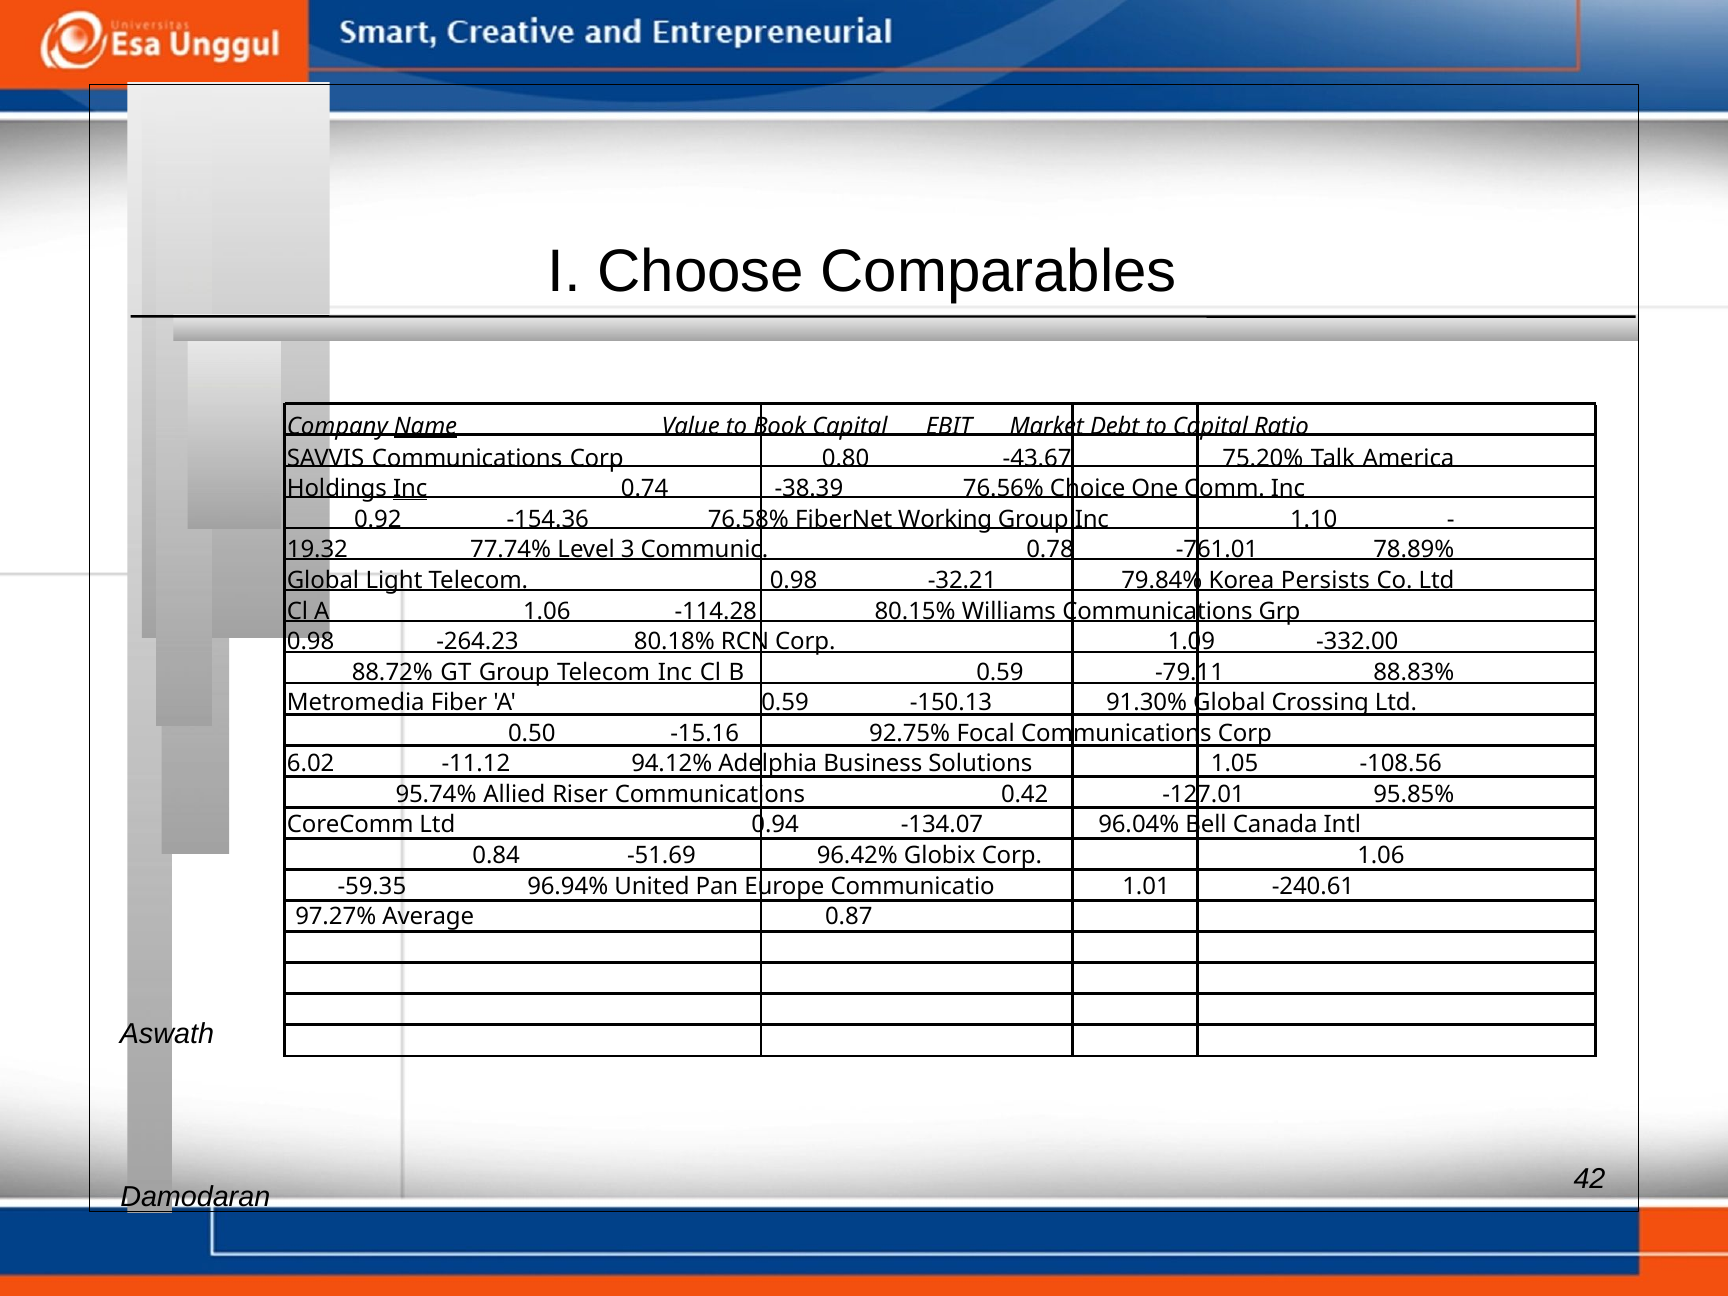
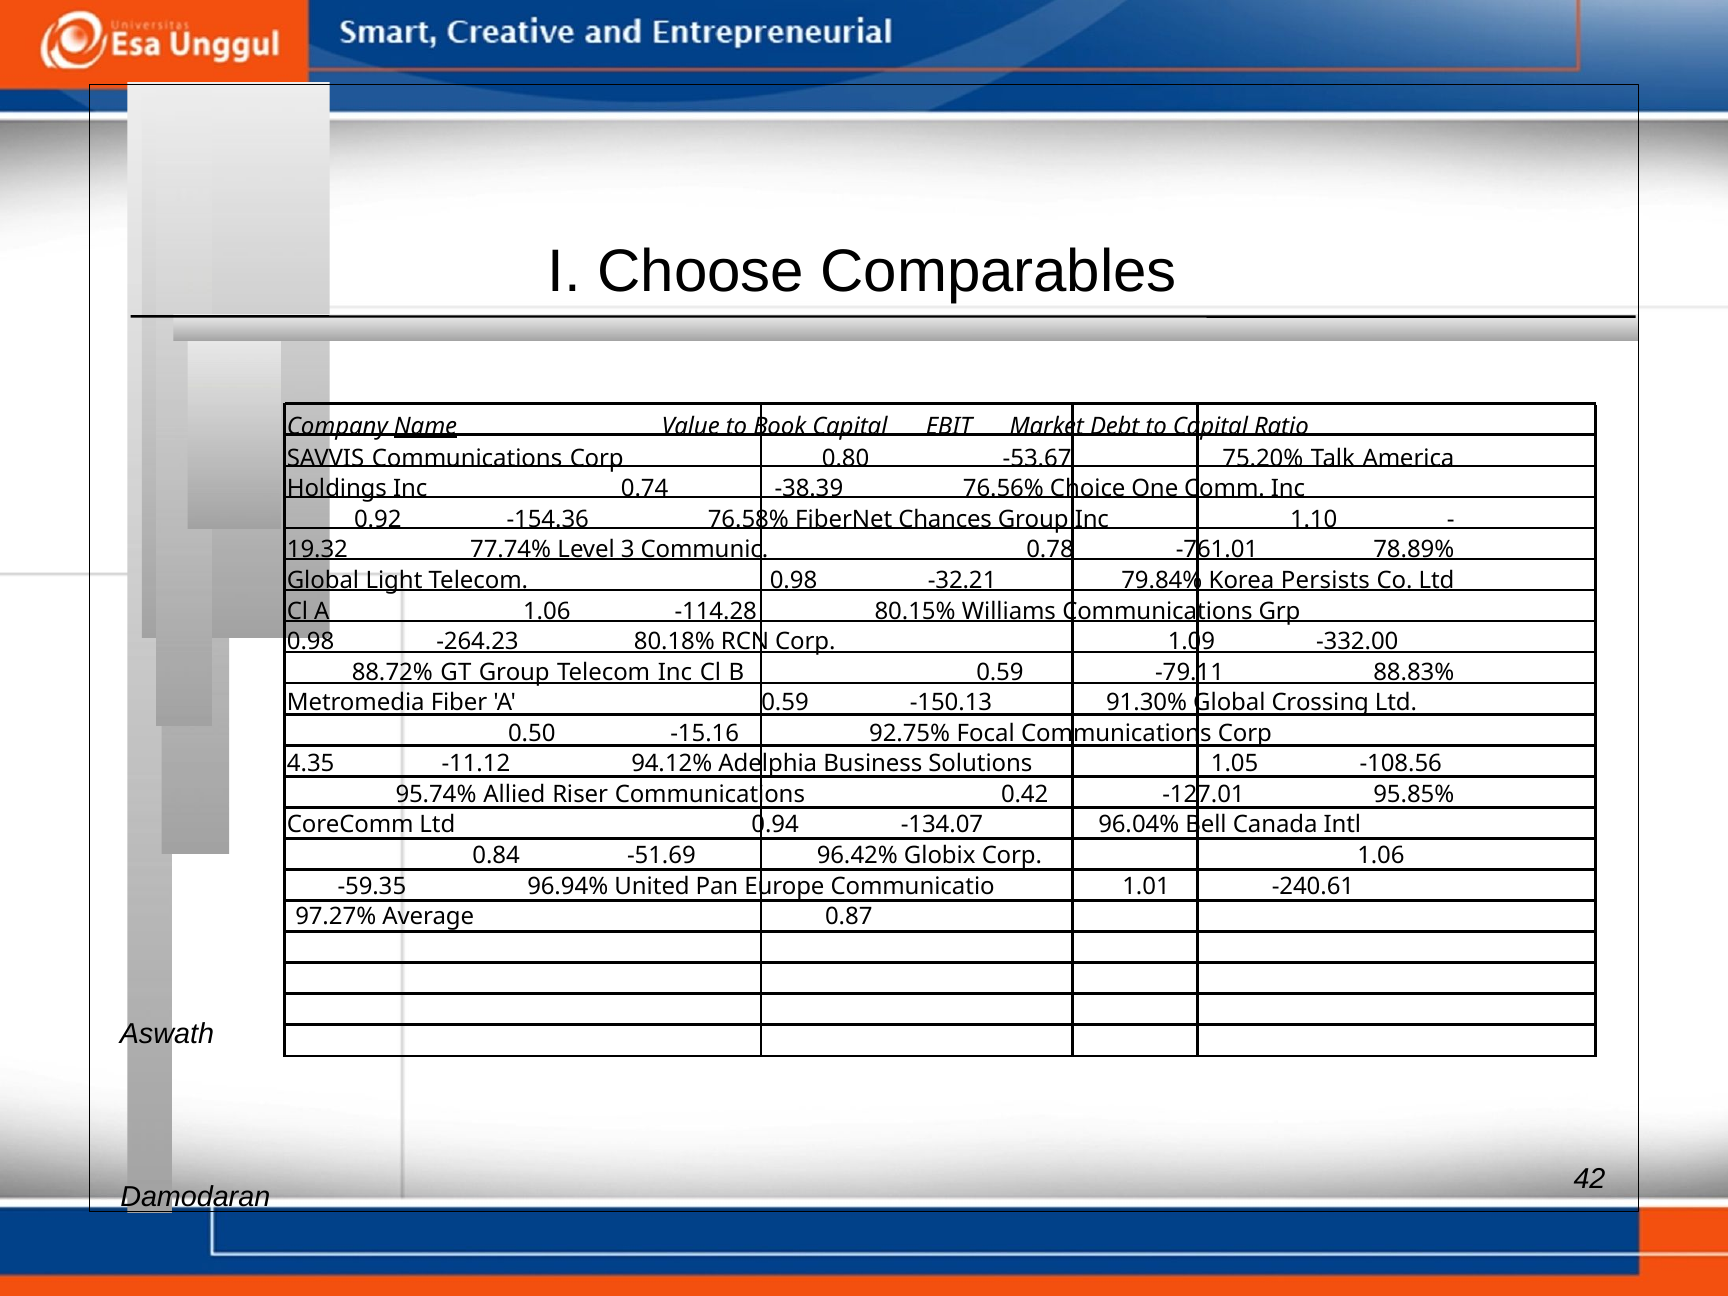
-43.67: -43.67 -> -53.67
Inc at (410, 489) underline: present -> none
Working: Working -> Chances
6.02: 6.02 -> 4.35
